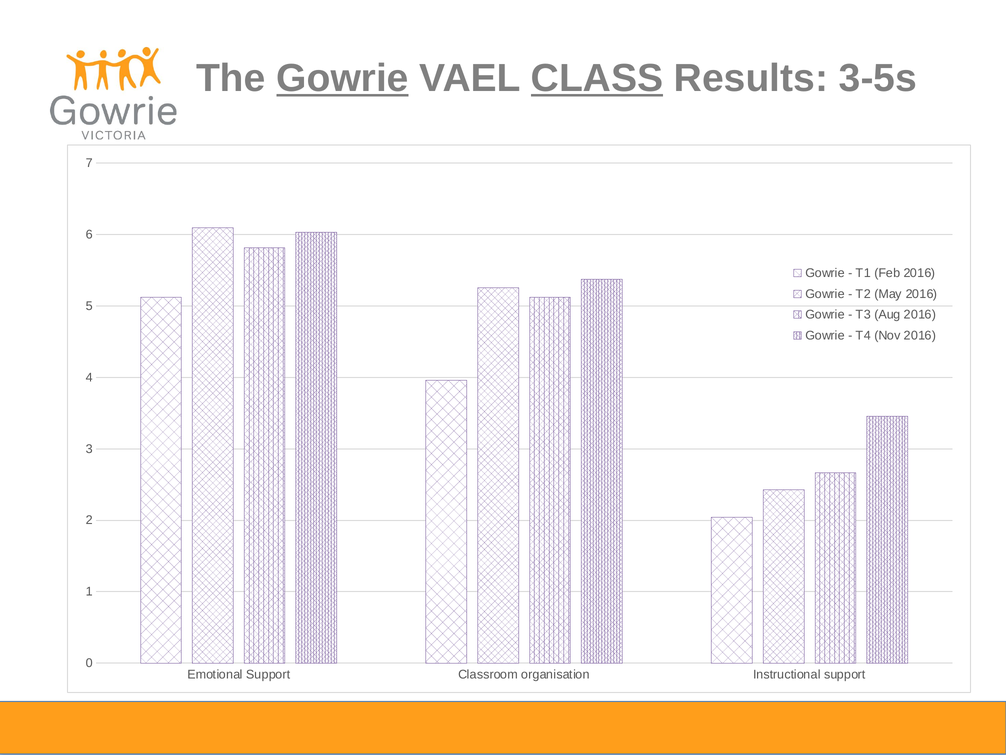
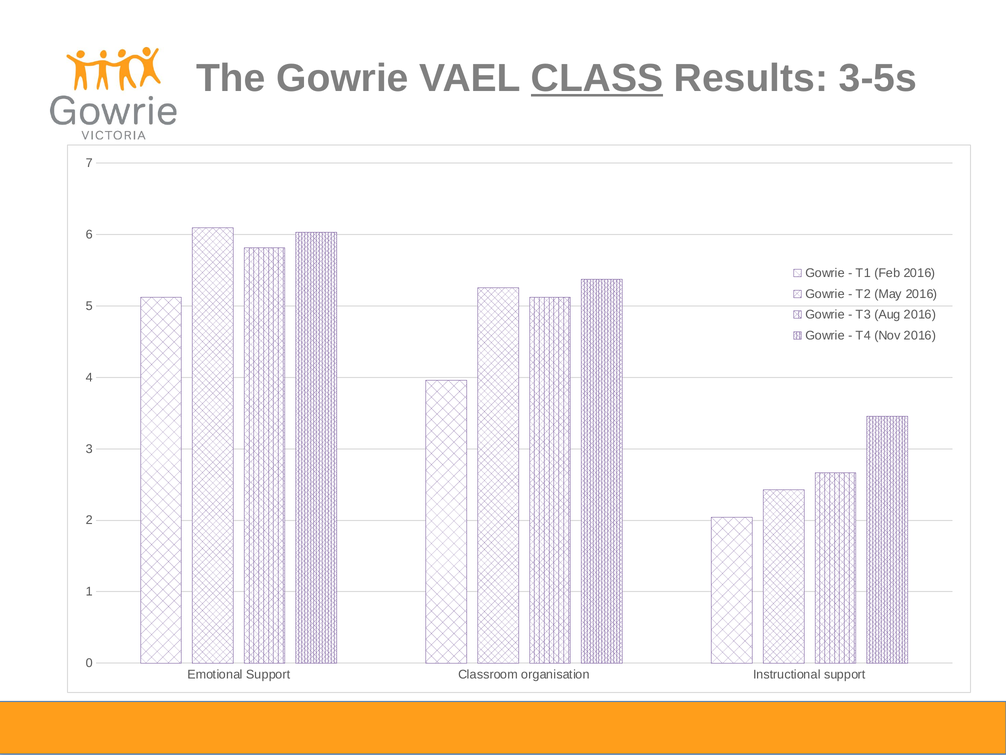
Gowrie at (343, 78) underline: present -> none
